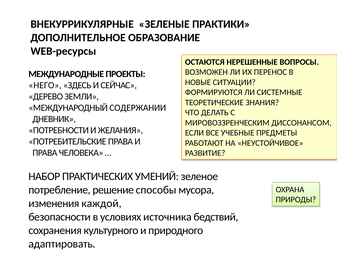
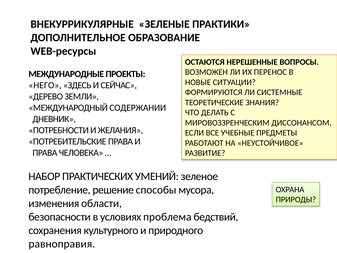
каждой: каждой -> области
источника: источника -> проблема
адаптировать: адаптировать -> равноправия
